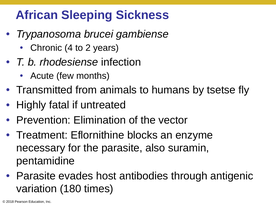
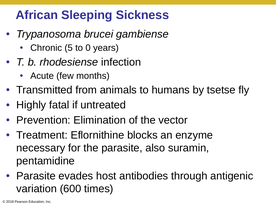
4: 4 -> 5
2: 2 -> 0
180: 180 -> 600
